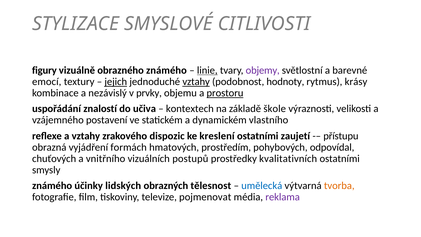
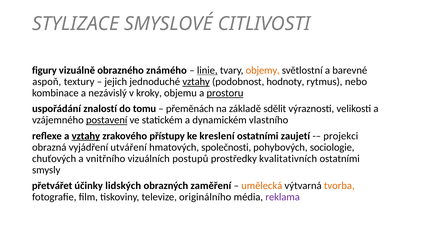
objemy colour: purple -> orange
emocí: emocí -> aspoň
jejich underline: present -> none
krásy: krásy -> nebo
prvky: prvky -> kroky
učiva: učiva -> tomu
kontextech: kontextech -> přeměnách
škole: škole -> sdělit
postavení underline: none -> present
vztahy at (86, 136) underline: none -> present
dispozic: dispozic -> přístupy
přístupu: přístupu -> projekci
formách: formách -> utváření
prostředím: prostředím -> společnosti
odpovídal: odpovídal -> sociologie
známého at (52, 186): známého -> přetvářet
tělesnost: tělesnost -> zaměření
umělecká colour: blue -> orange
pojmenovat: pojmenovat -> originálního
